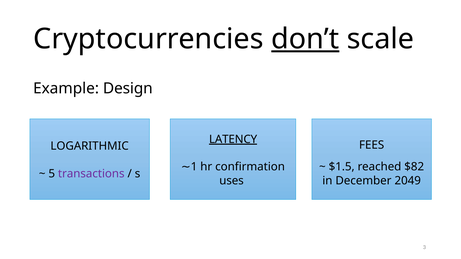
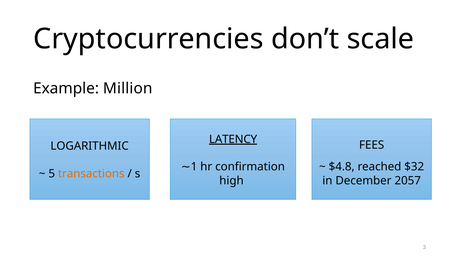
don’t underline: present -> none
Design: Design -> Million
$1.5: $1.5 -> $4.8
$82: $82 -> $32
transactions colour: purple -> orange
uses: uses -> high
2049: 2049 -> 2057
